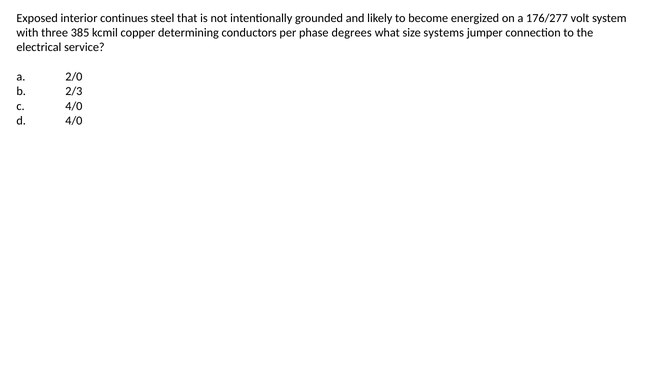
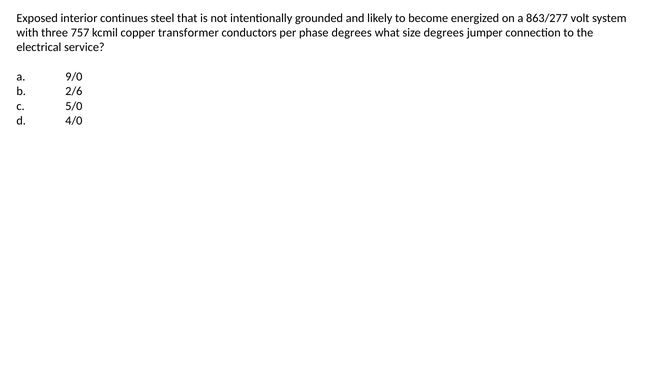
176/277: 176/277 -> 863/277
385: 385 -> 757
determining: determining -> transformer
size systems: systems -> degrees
2/0: 2/0 -> 9/0
2/3: 2/3 -> 2/6
c 4/0: 4/0 -> 5/0
